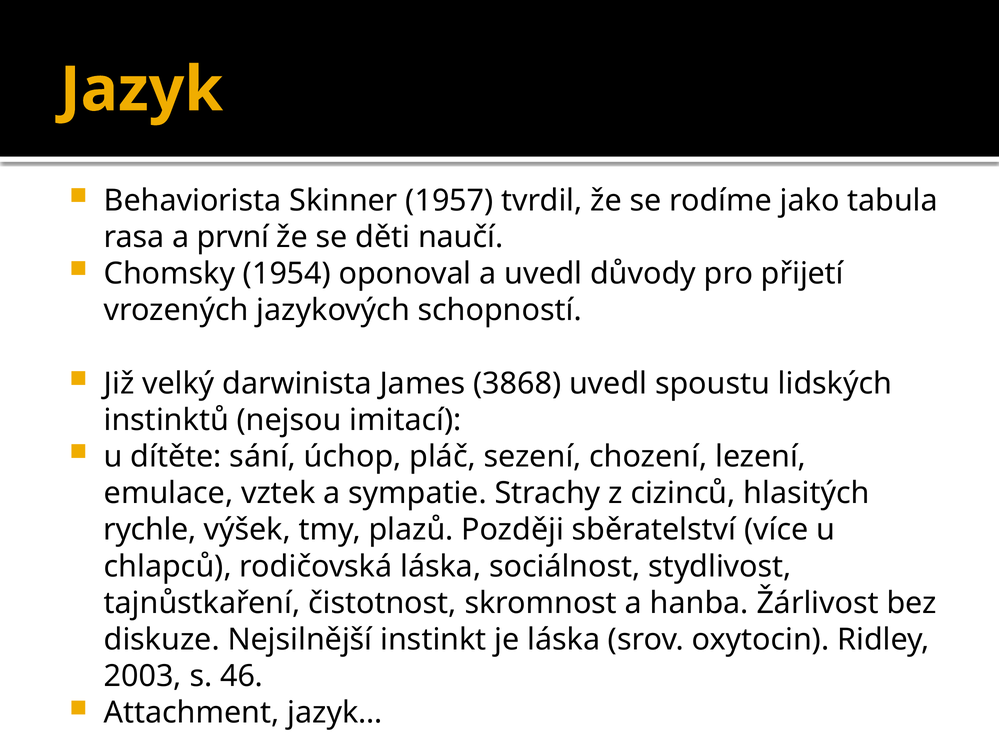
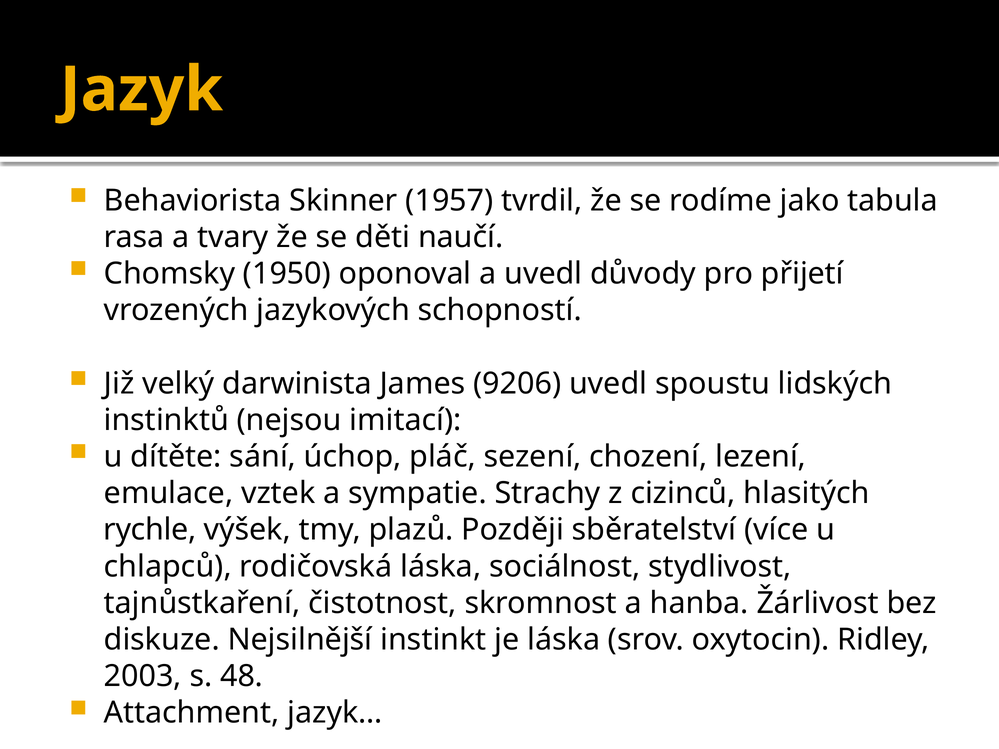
první: první -> tvary
1954: 1954 -> 1950
3868: 3868 -> 9206
46: 46 -> 48
